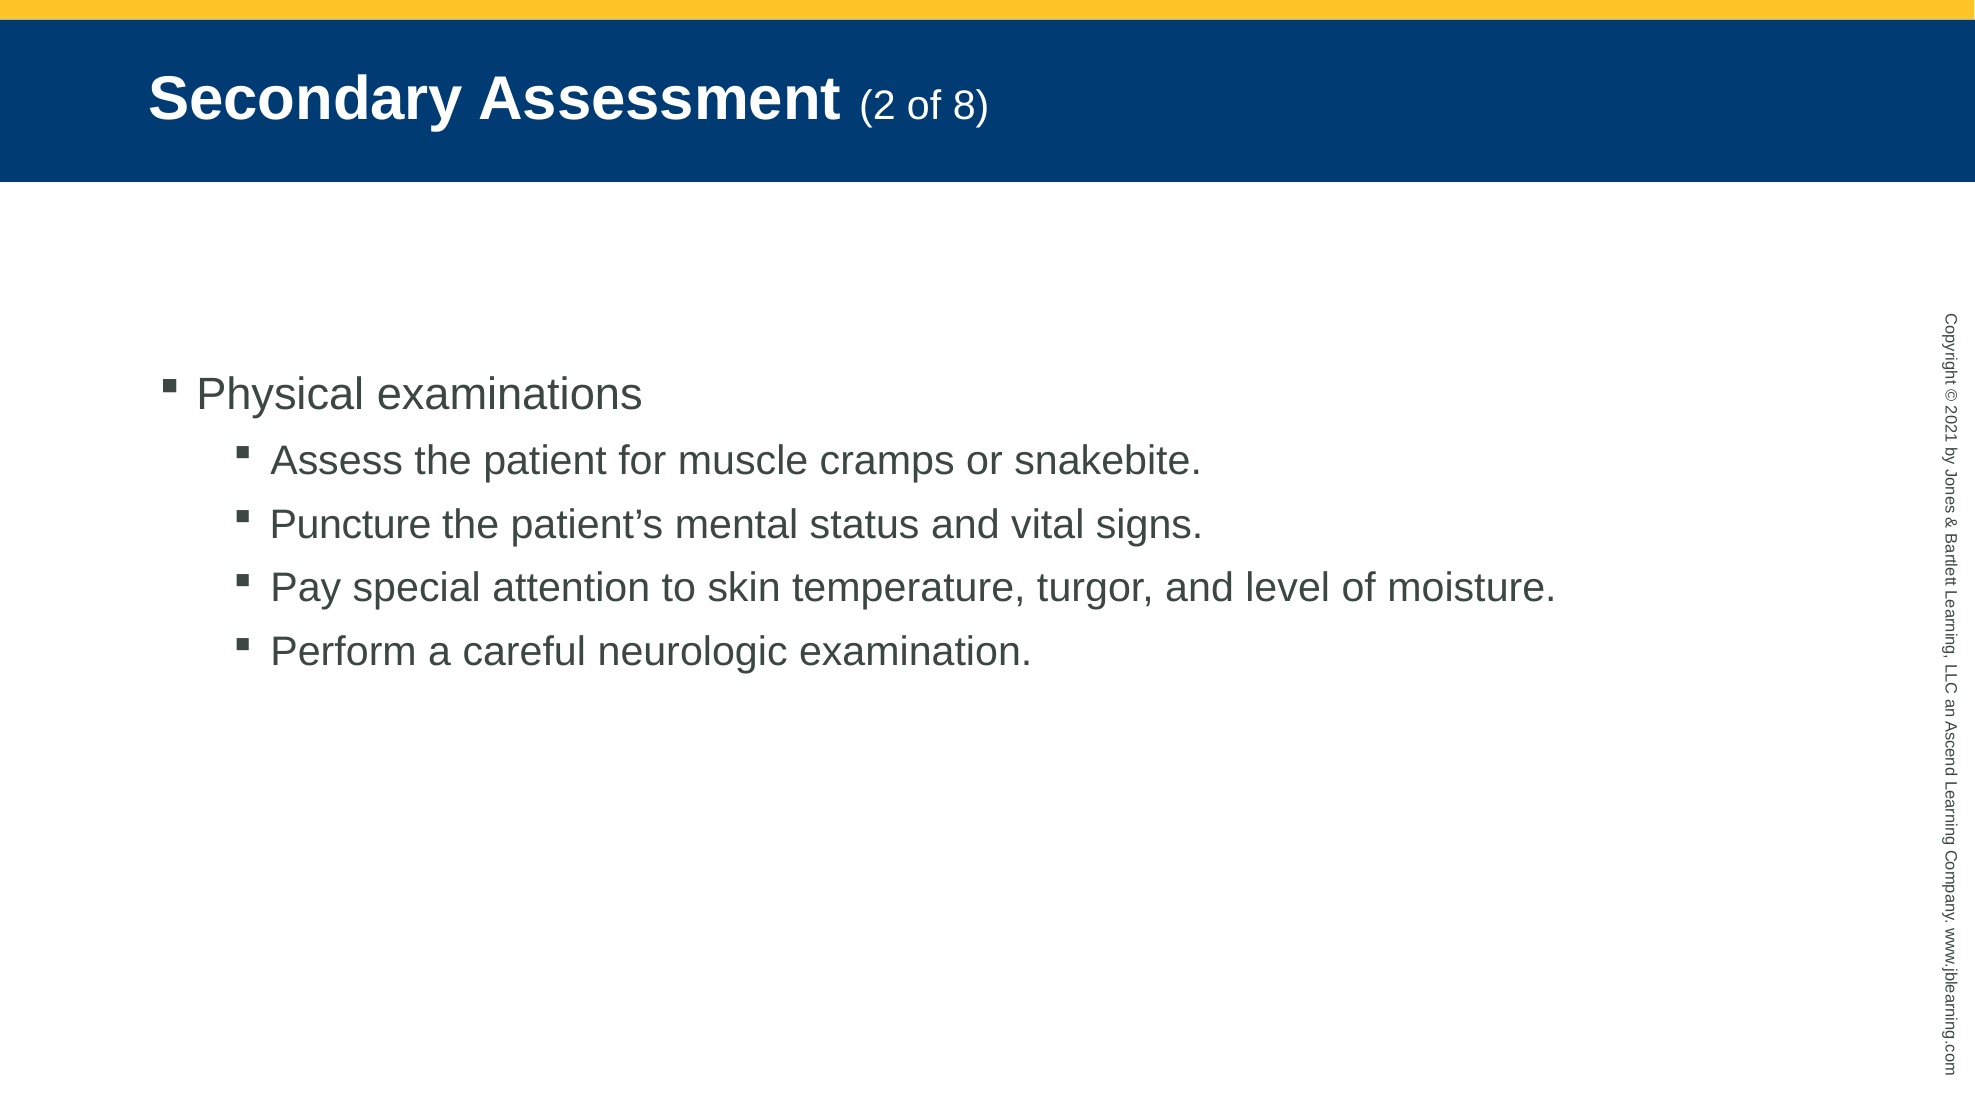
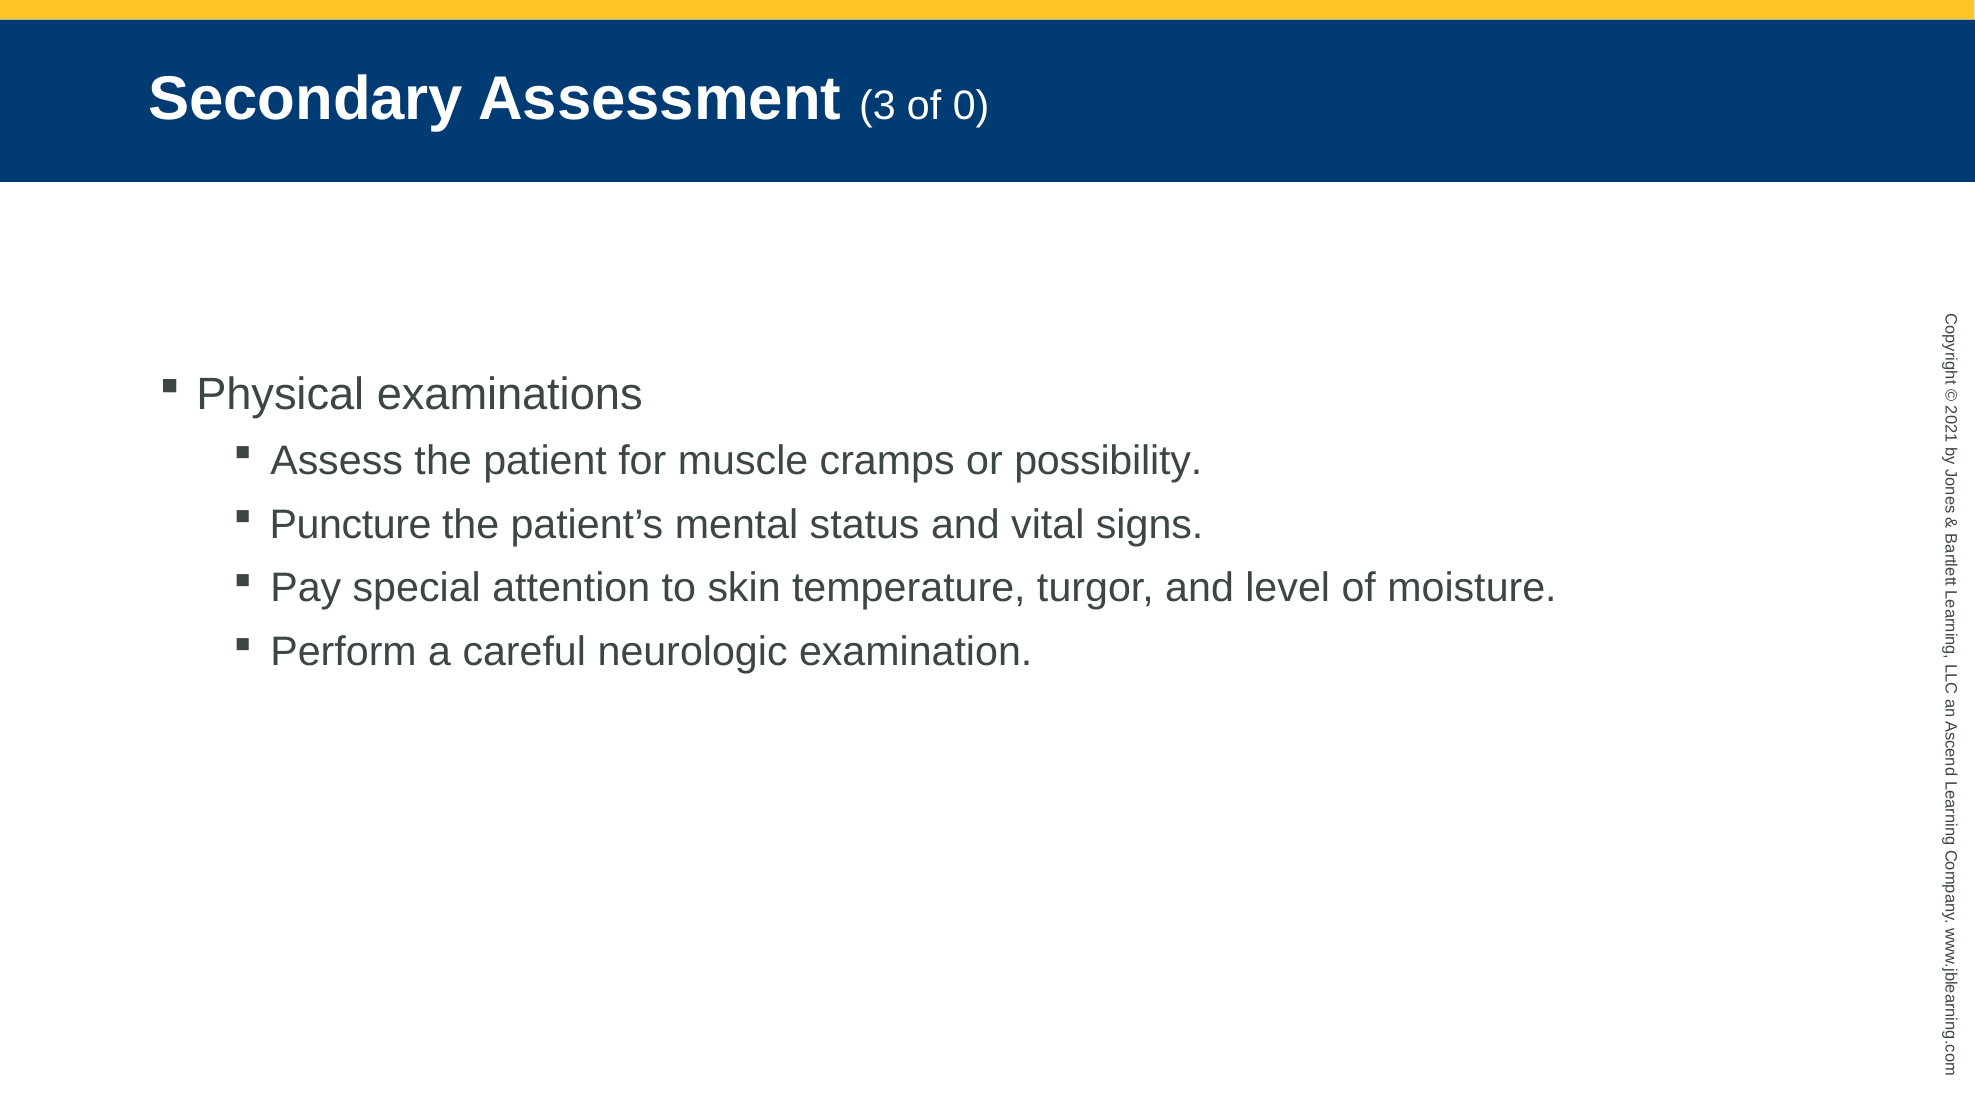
Assessment 2: 2 -> 3
of 8: 8 -> 0
snakebite: snakebite -> possibility
